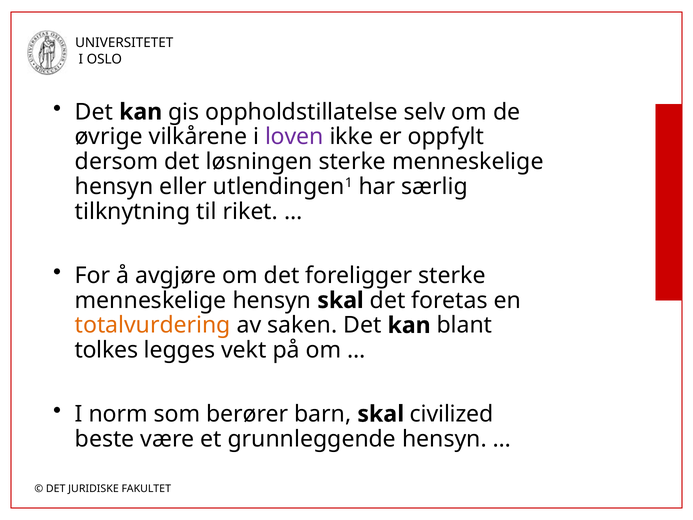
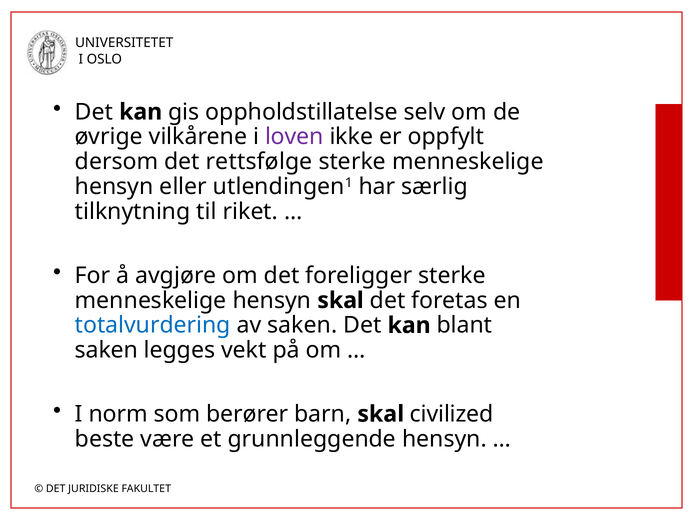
løsningen: løsningen -> rettsfølge
totalvurdering colour: orange -> blue
tolkes at (106, 350): tolkes -> saken
